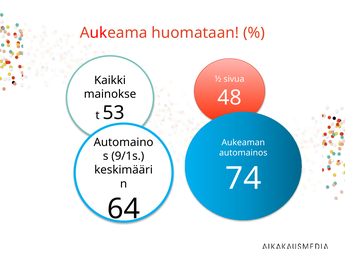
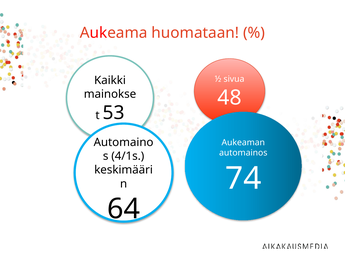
9/1s: 9/1s -> 4/1s
